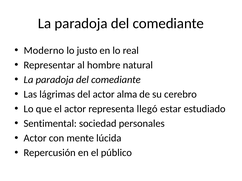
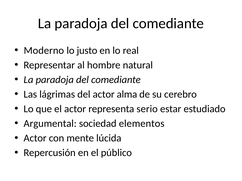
llegó: llegó -> serio
Sentimental: Sentimental -> Argumental
personales: personales -> elementos
